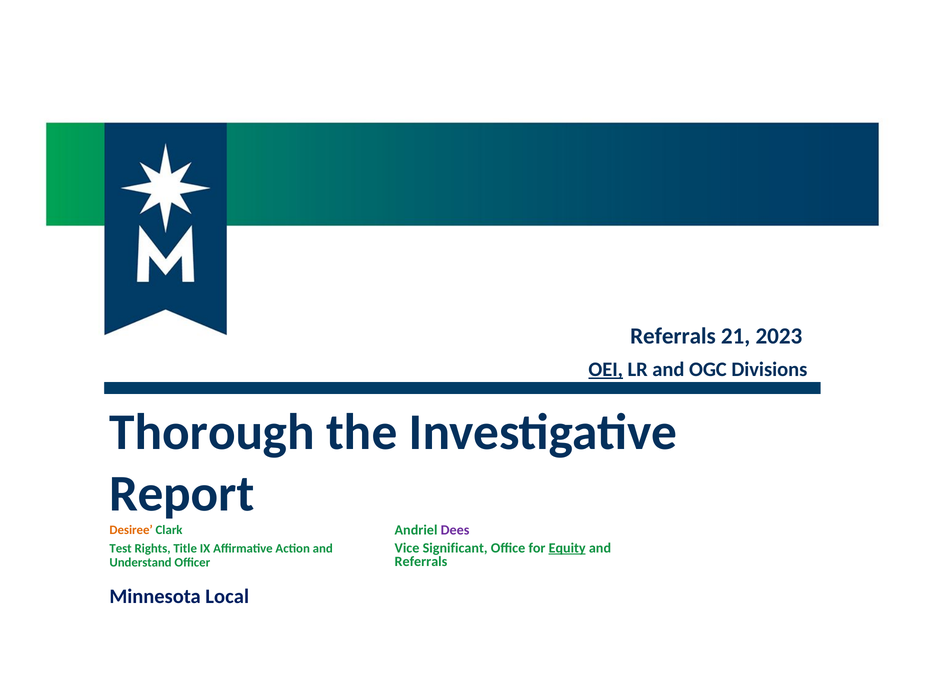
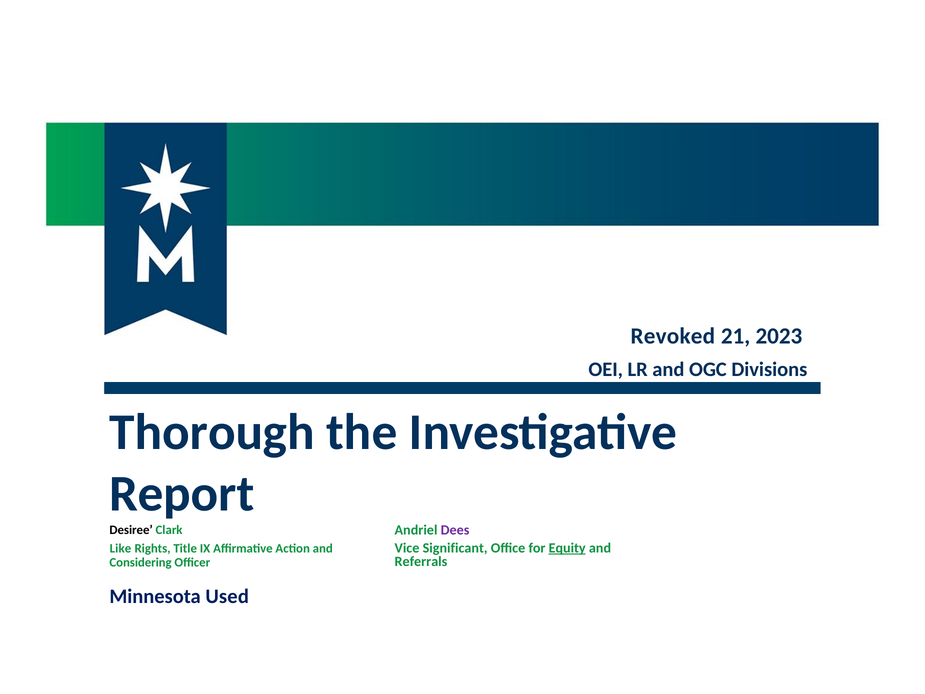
Referrals at (673, 336): Referrals -> Revoked
OEI underline: present -> none
Desiree colour: orange -> black
Test: Test -> Like
Understand: Understand -> Considering
Local: Local -> Used
